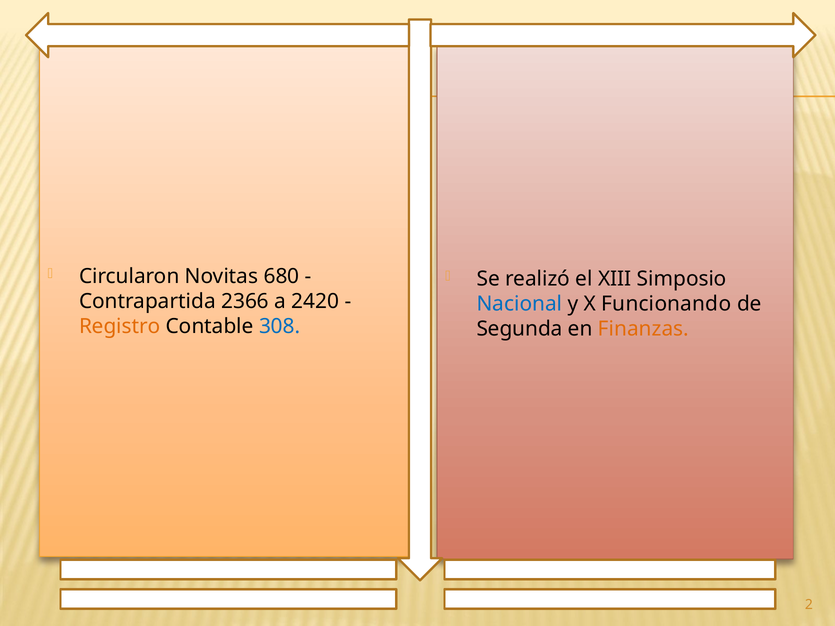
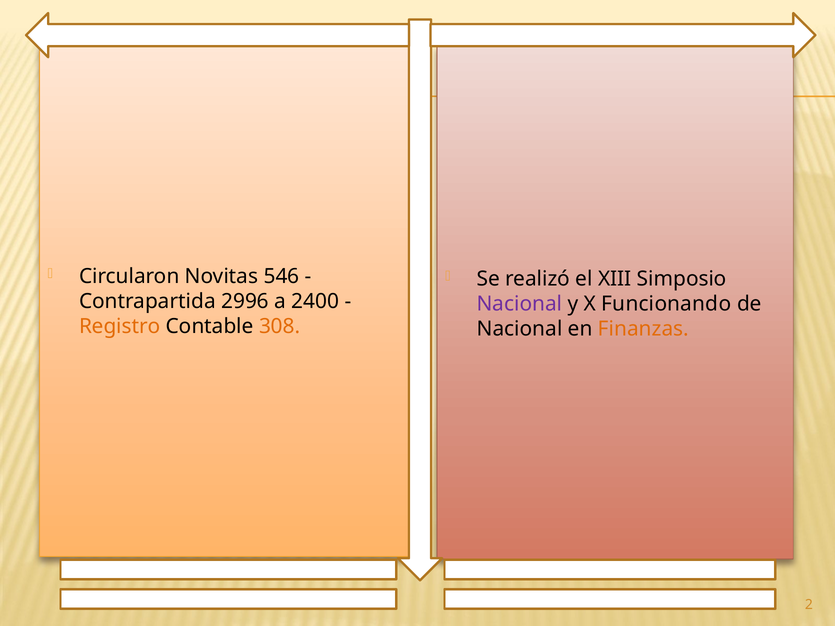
680: 680 -> 546
2366: 2366 -> 2996
2420: 2420 -> 2400
Nacional at (519, 304) colour: blue -> purple
308 colour: blue -> orange
Segunda at (520, 329): Segunda -> Nacional
